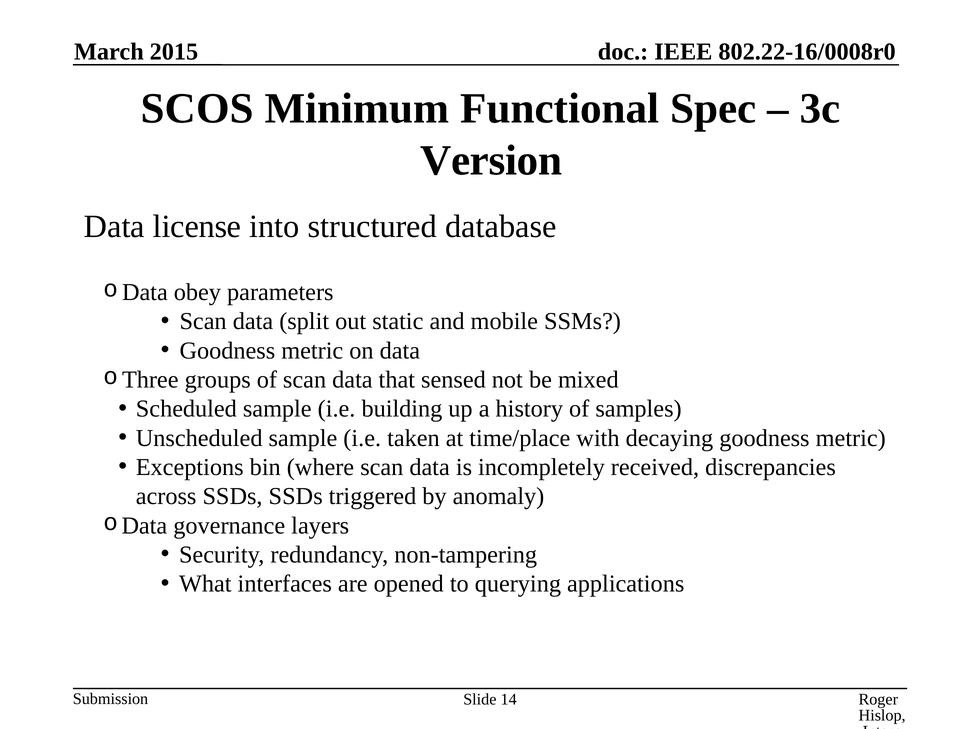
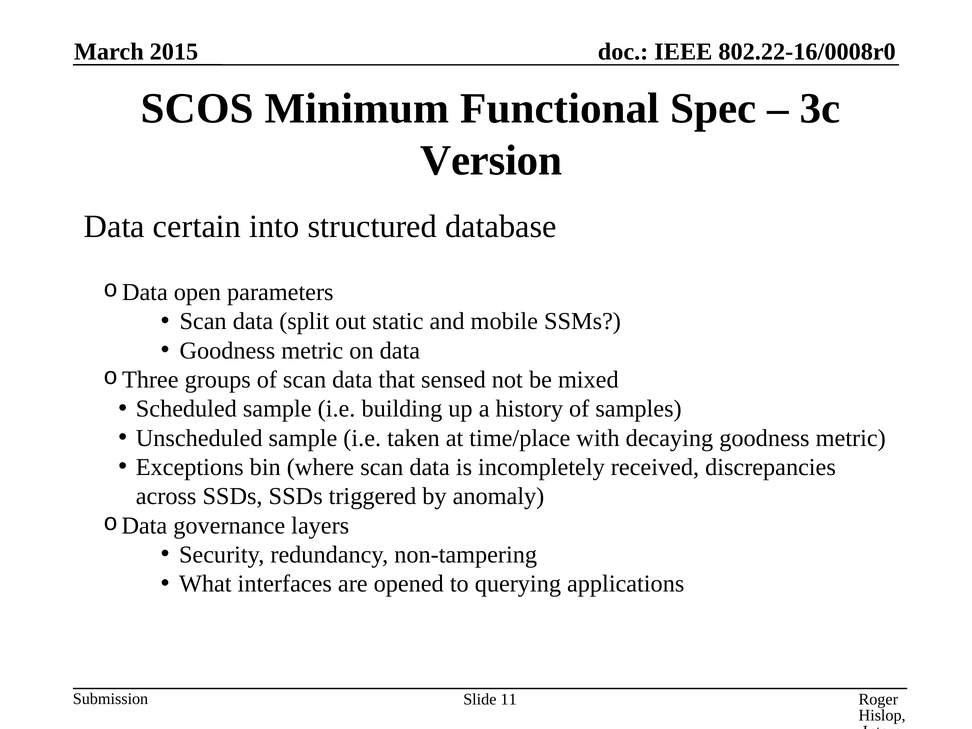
license: license -> certain
obey: obey -> open
14: 14 -> 11
